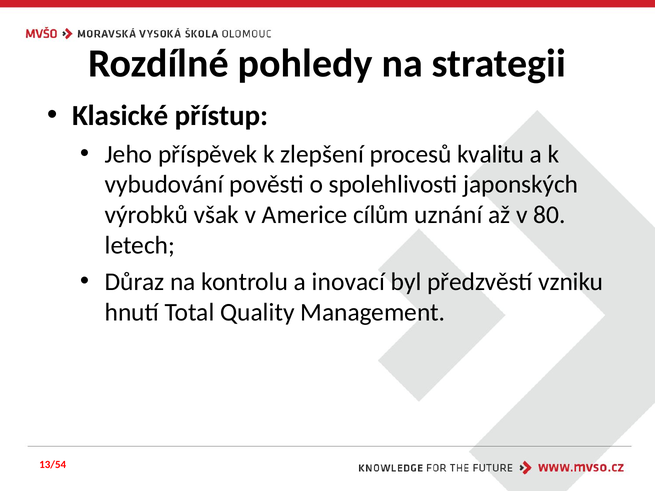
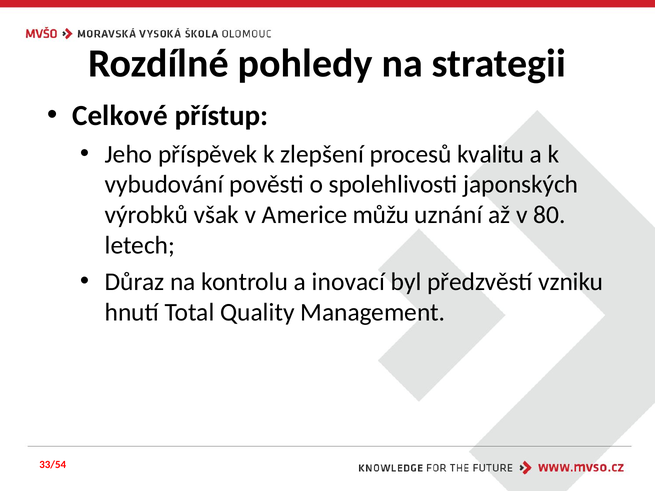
Klasické: Klasické -> Celkové
cílům: cílům -> můžu
13/54: 13/54 -> 33/54
